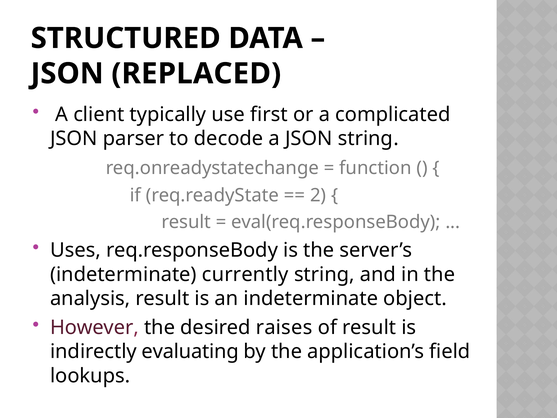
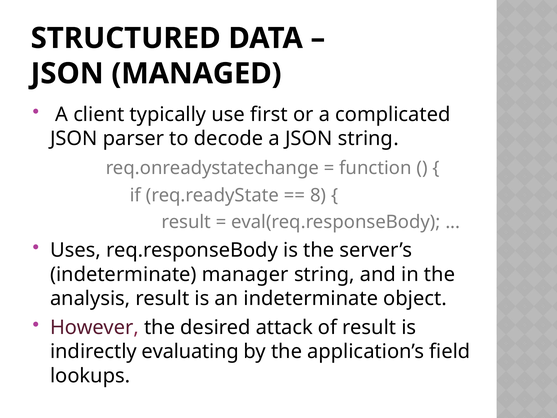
REPLACED: REPLACED -> MANAGED
2: 2 -> 8
currently: currently -> manager
raises: raises -> attack
